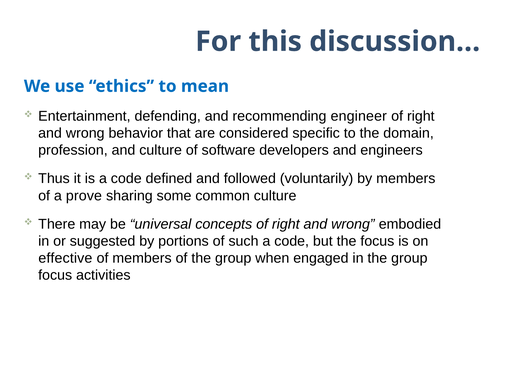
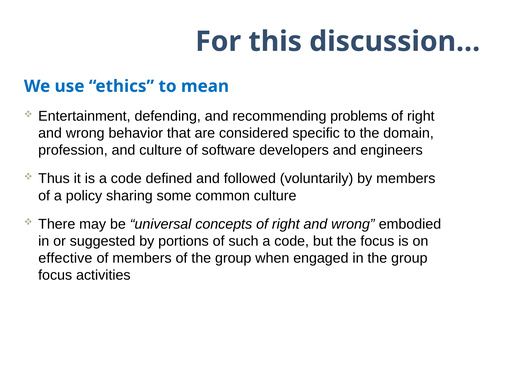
engineer: engineer -> problems
prove: prove -> policy
